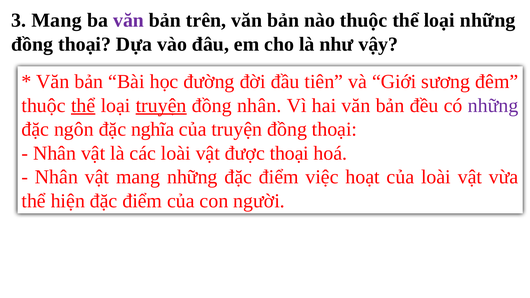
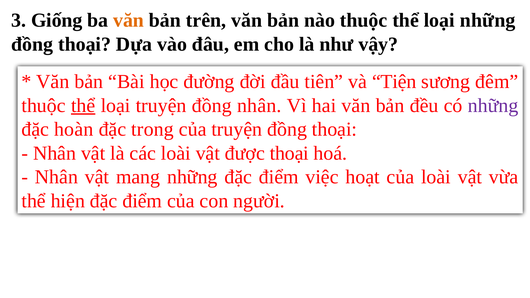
3 Mang: Mang -> Giống
văn at (129, 20) colour: purple -> orange
Giới: Giới -> Tiện
truyện at (161, 106) underline: present -> none
ngôn: ngôn -> hoàn
nghĩa: nghĩa -> trong
